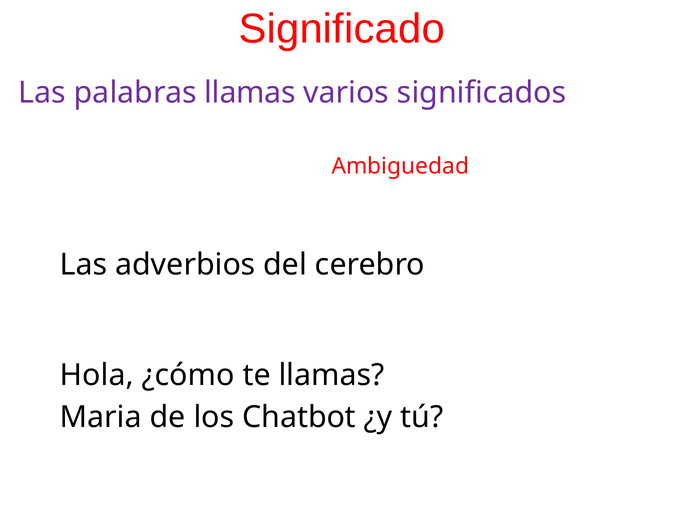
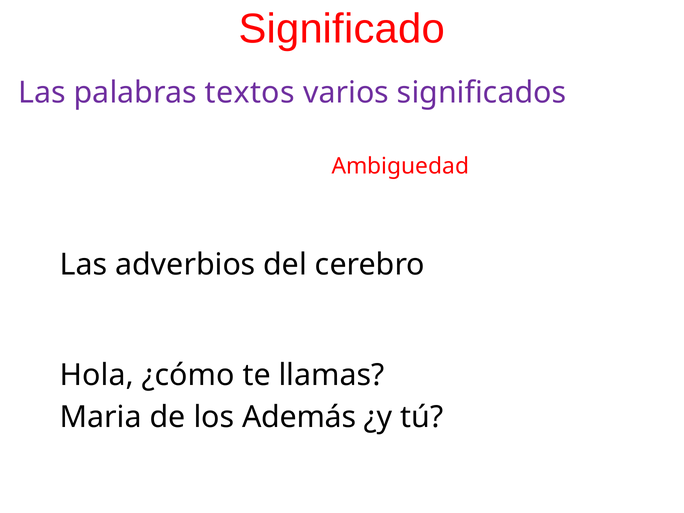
palabras llamas: llamas -> textos
Chatbot: Chatbot -> Además
